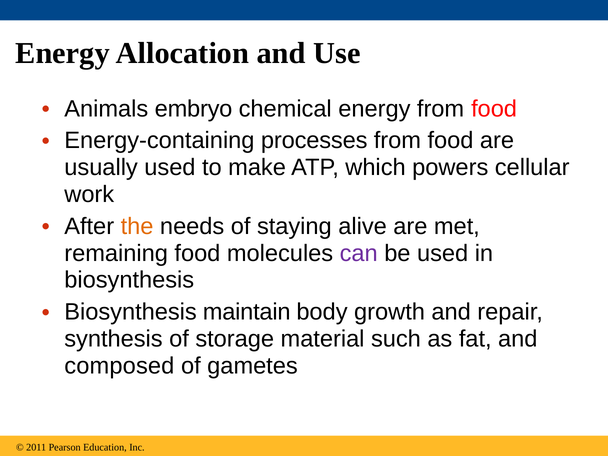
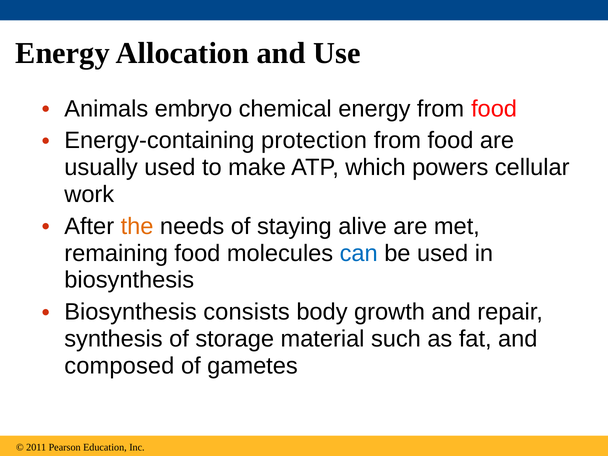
processes: processes -> protection
can colour: purple -> blue
maintain: maintain -> consists
